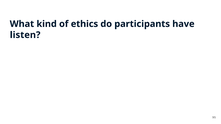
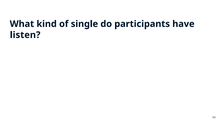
ethics: ethics -> single
